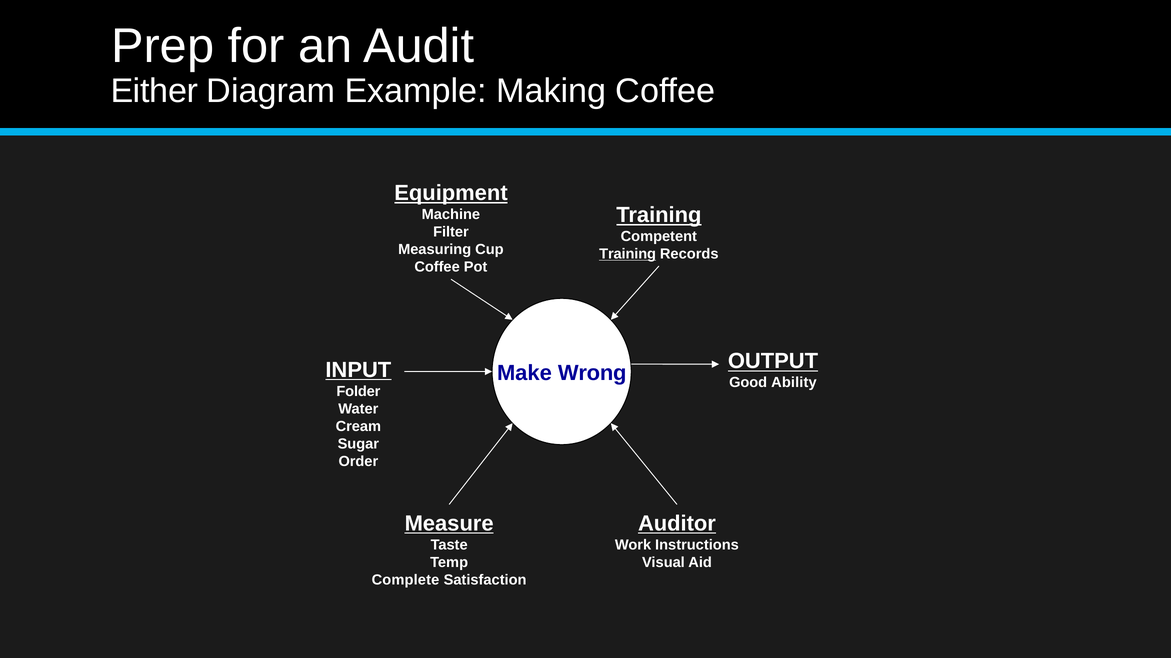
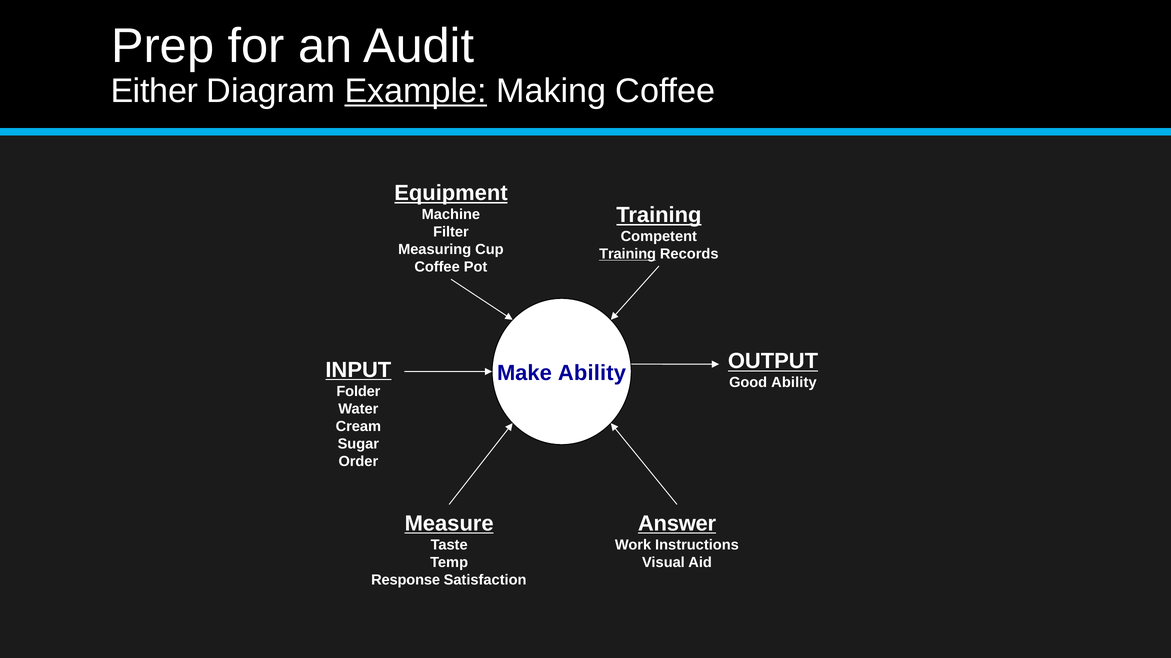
Example underline: none -> present
Make Wrong: Wrong -> Ability
Auditor: Auditor -> Answer
Complete: Complete -> Response
